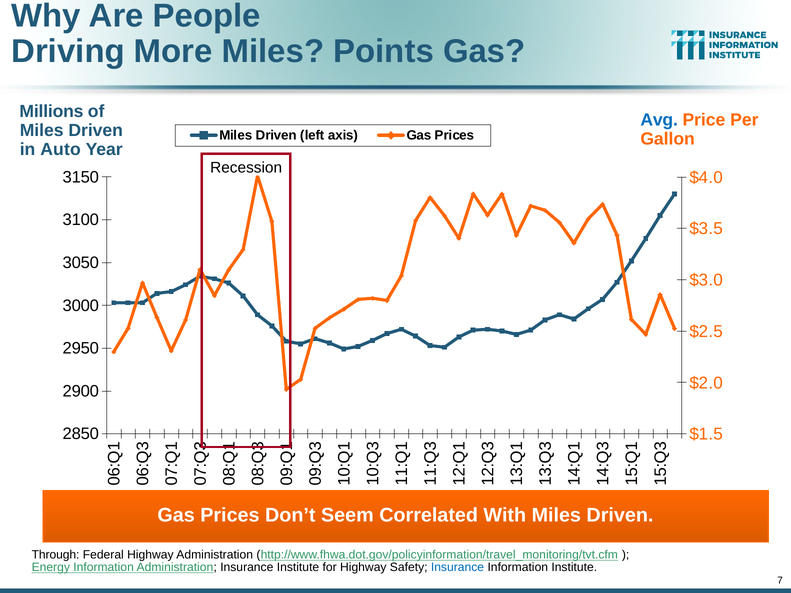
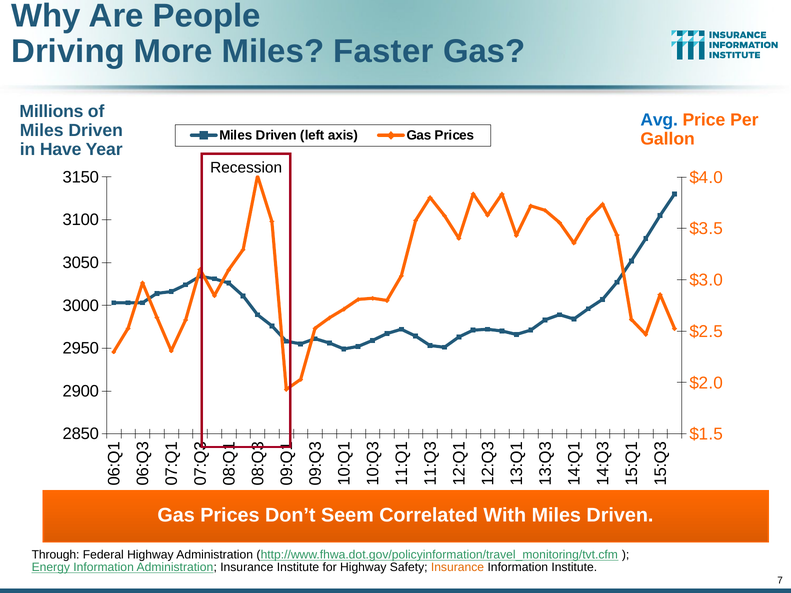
Points: Points -> Faster
Auto: Auto -> Have
Insurance at (457, 568) colour: blue -> orange
